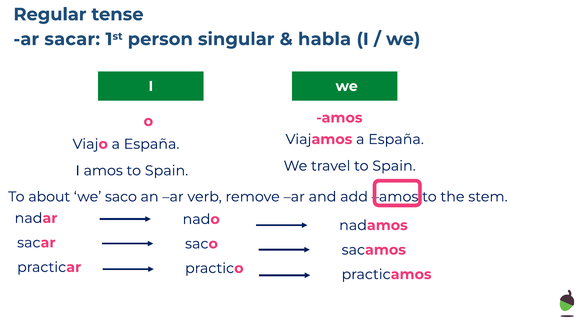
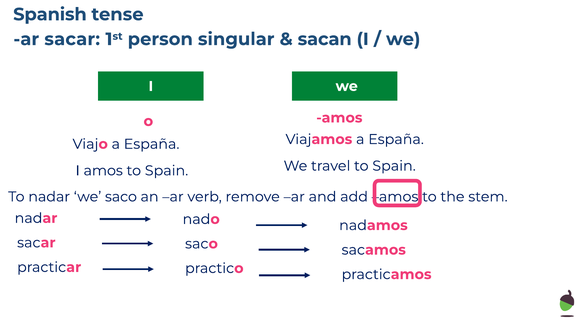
Regular: Regular -> Spanish
habla: habla -> sacan
To about: about -> nadar
